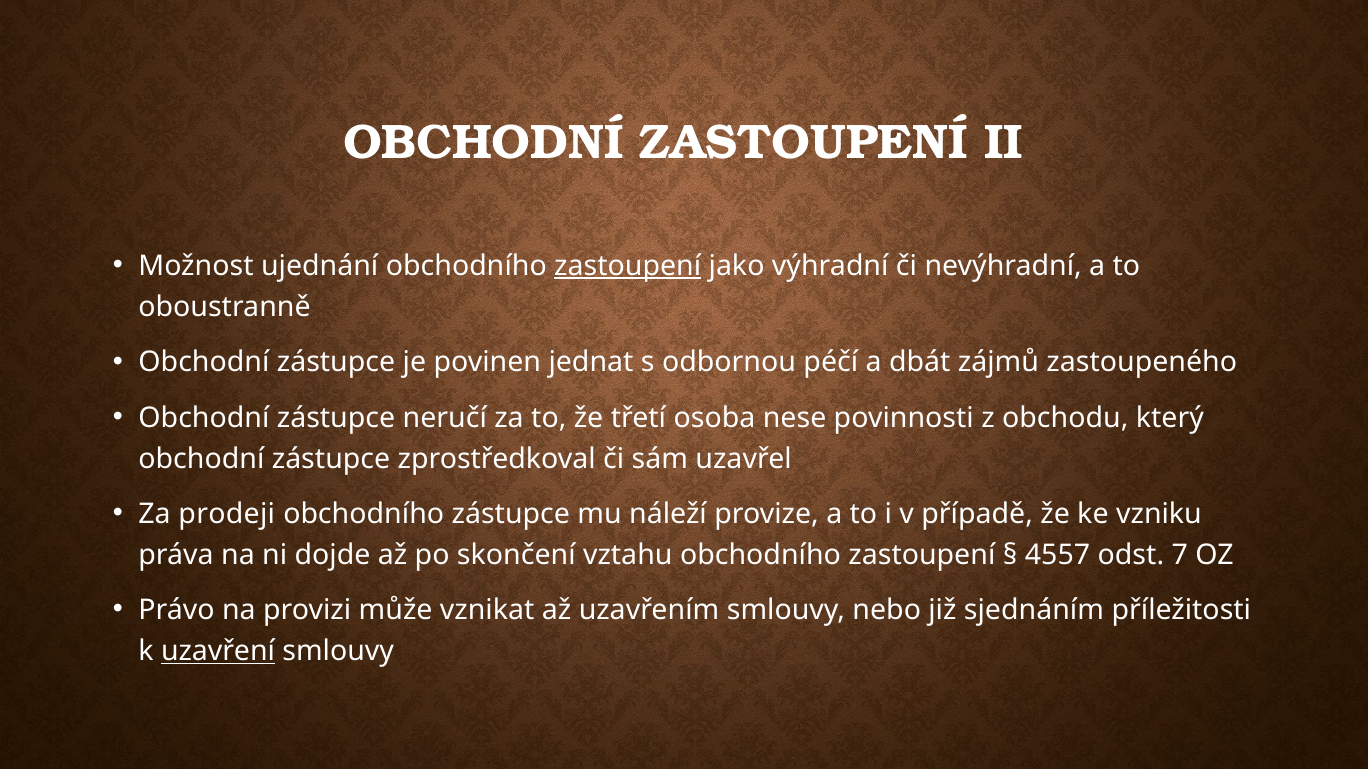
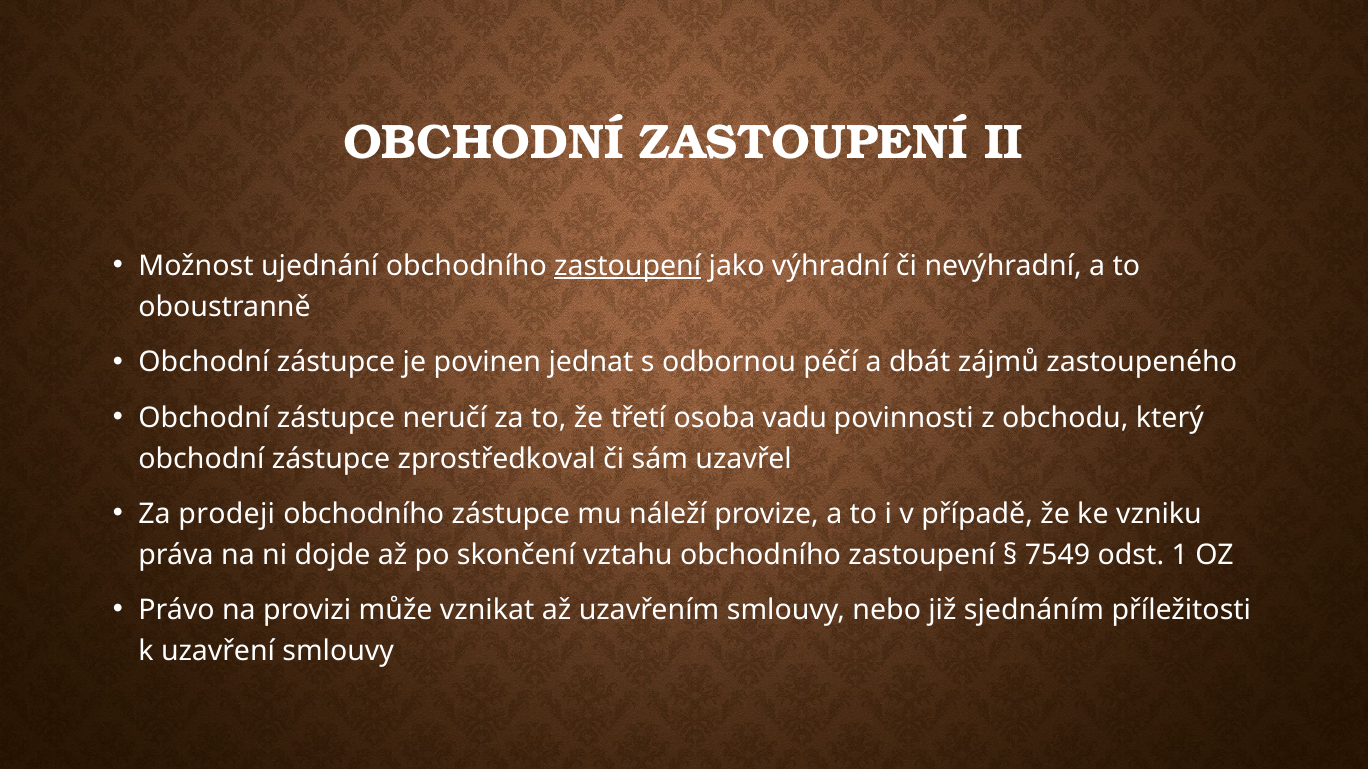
nese: nese -> vadu
4557: 4557 -> 7549
7: 7 -> 1
uzavření underline: present -> none
